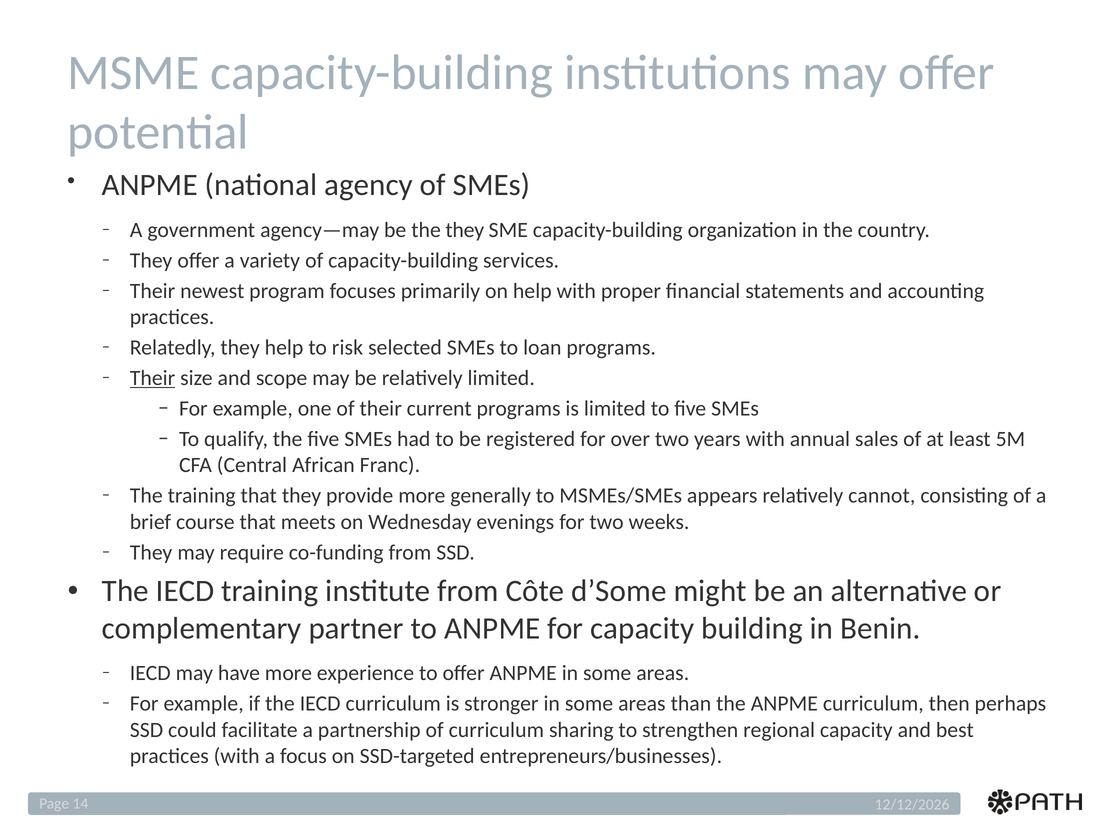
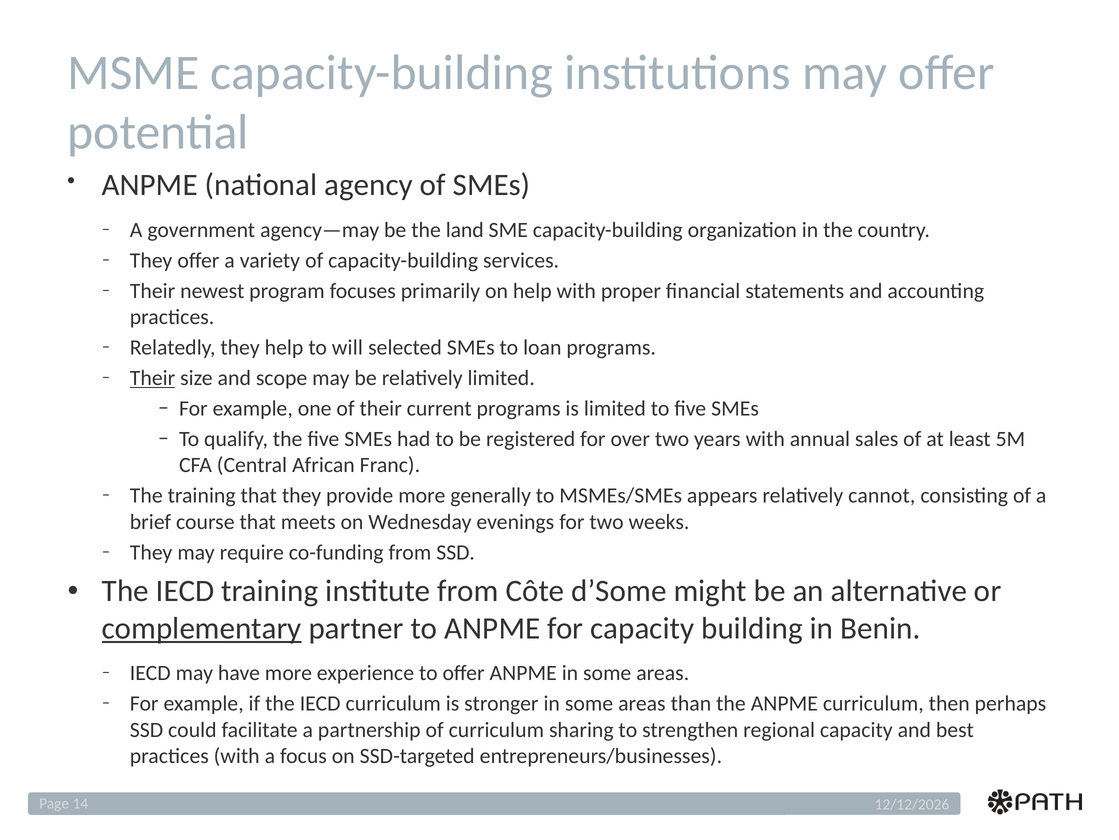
the they: they -> land
risk: risk -> will
complementary underline: none -> present
